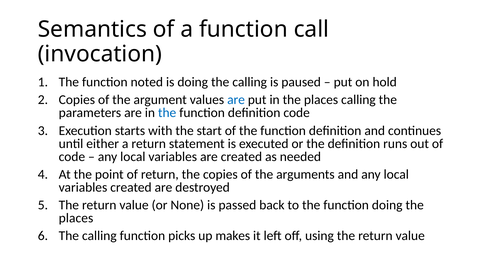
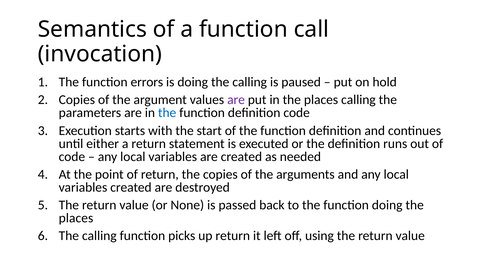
noted: noted -> errors
are at (236, 100) colour: blue -> purple
up makes: makes -> return
